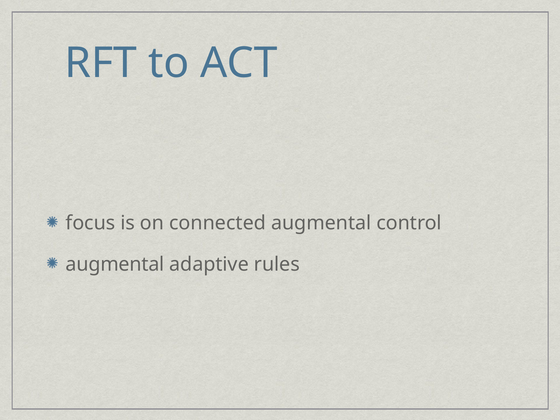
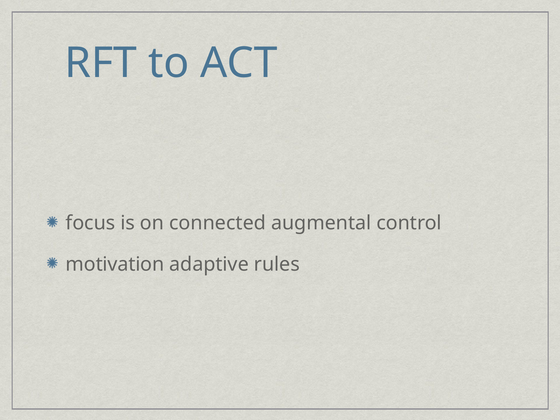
augmental at (115, 264): augmental -> motivation
